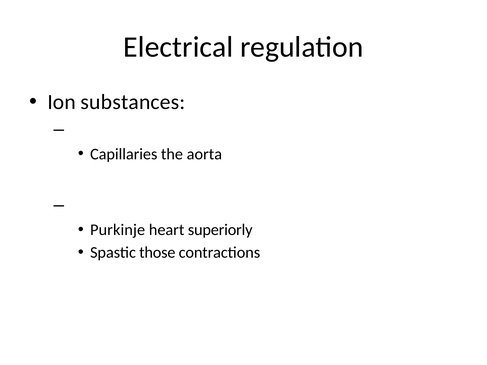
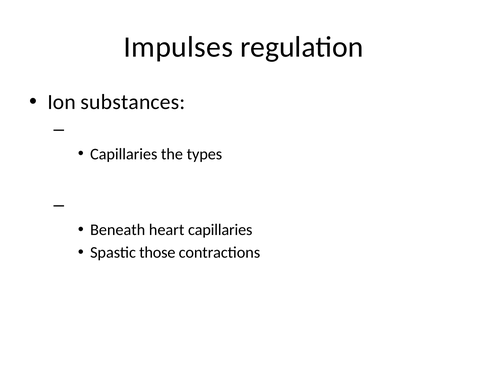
Electrical: Electrical -> Impulses
aorta: aorta -> types
Purkinje: Purkinje -> Beneath
heart superiorly: superiorly -> capillaries
